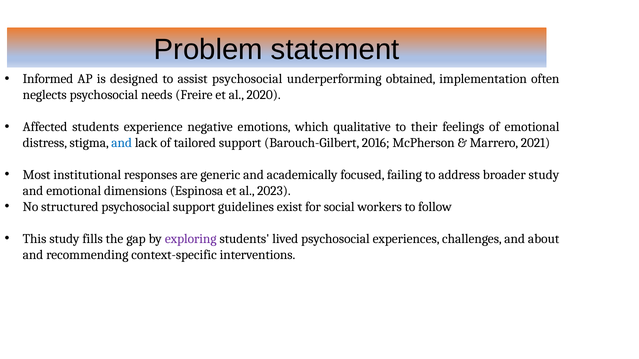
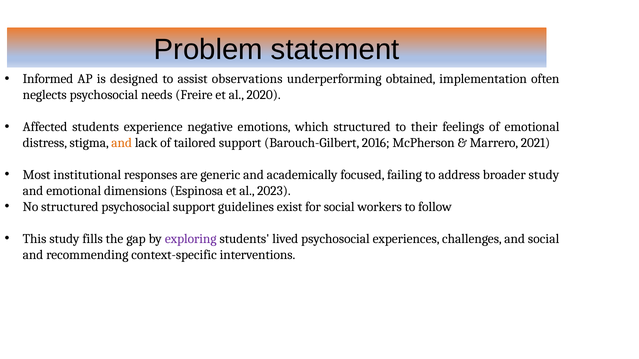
assist psychosocial: psychosocial -> observations
which qualitative: qualitative -> structured
and at (122, 143) colour: blue -> orange
and about: about -> social
